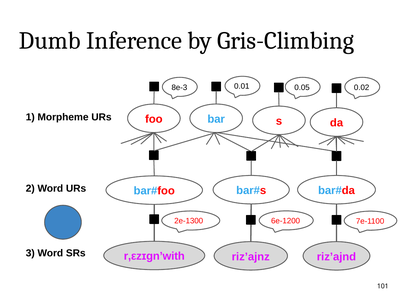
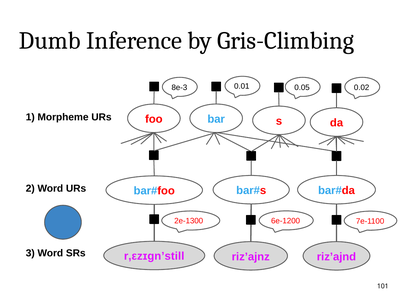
r,εzɪgn’with: r,εzɪgn’with -> r,εzɪgn’still
